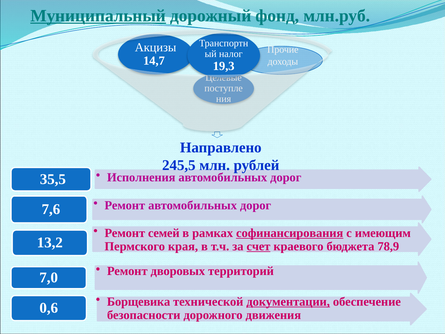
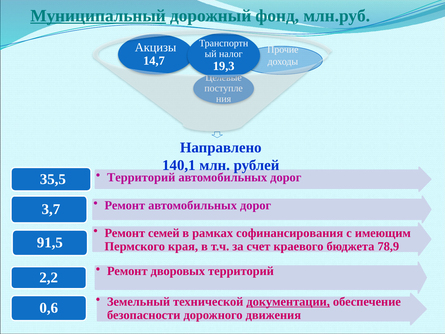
245,5: 245,5 -> 140,1
Исполнения at (141, 177): Исполнения -> Территорий
7,6: 7,6 -> 3,7
софинансирования underline: present -> none
13,2: 13,2 -> 91,5
счет underline: present -> none
7,0: 7,0 -> 2,2
Борщевика: Борщевика -> Земельный
